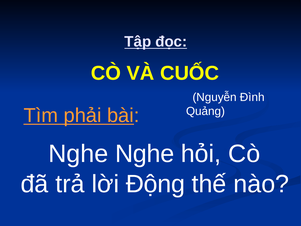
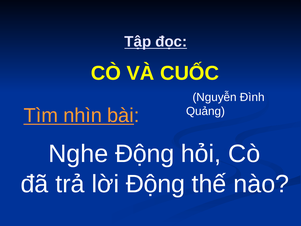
phải: phải -> nhìn
Nghe Nghe: Nghe -> Động
